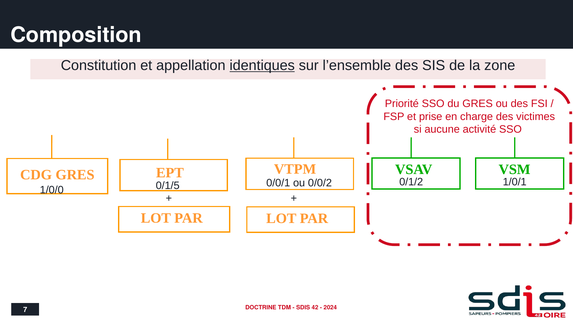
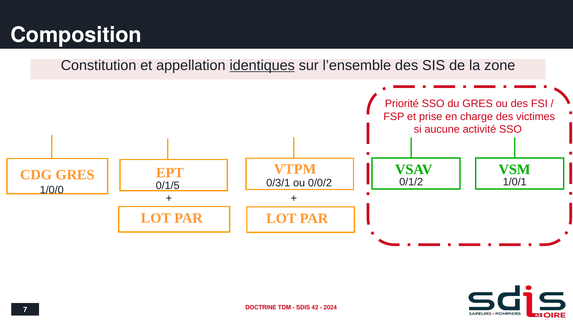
0/0/1: 0/0/1 -> 0/3/1
